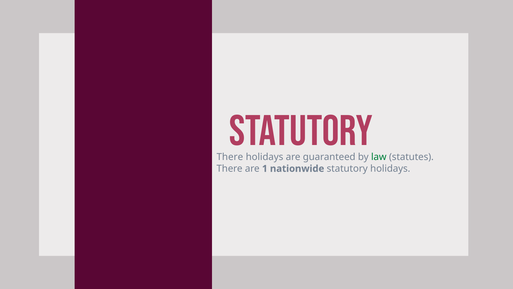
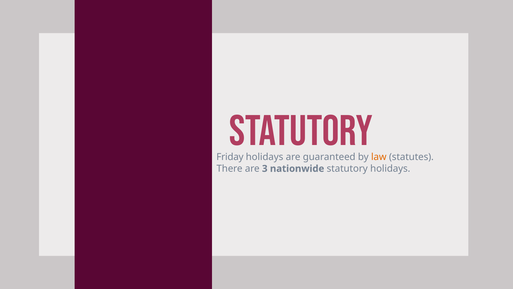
There at (230, 157): There -> Friday
law colour: green -> orange
1: 1 -> 3
